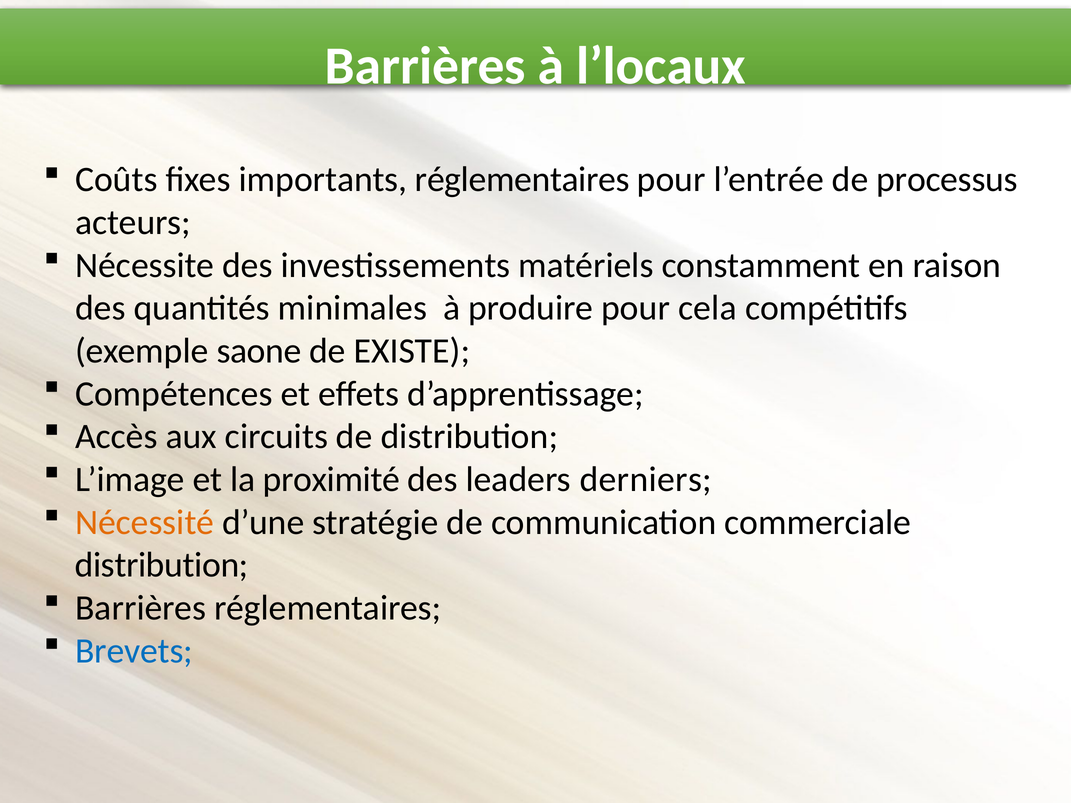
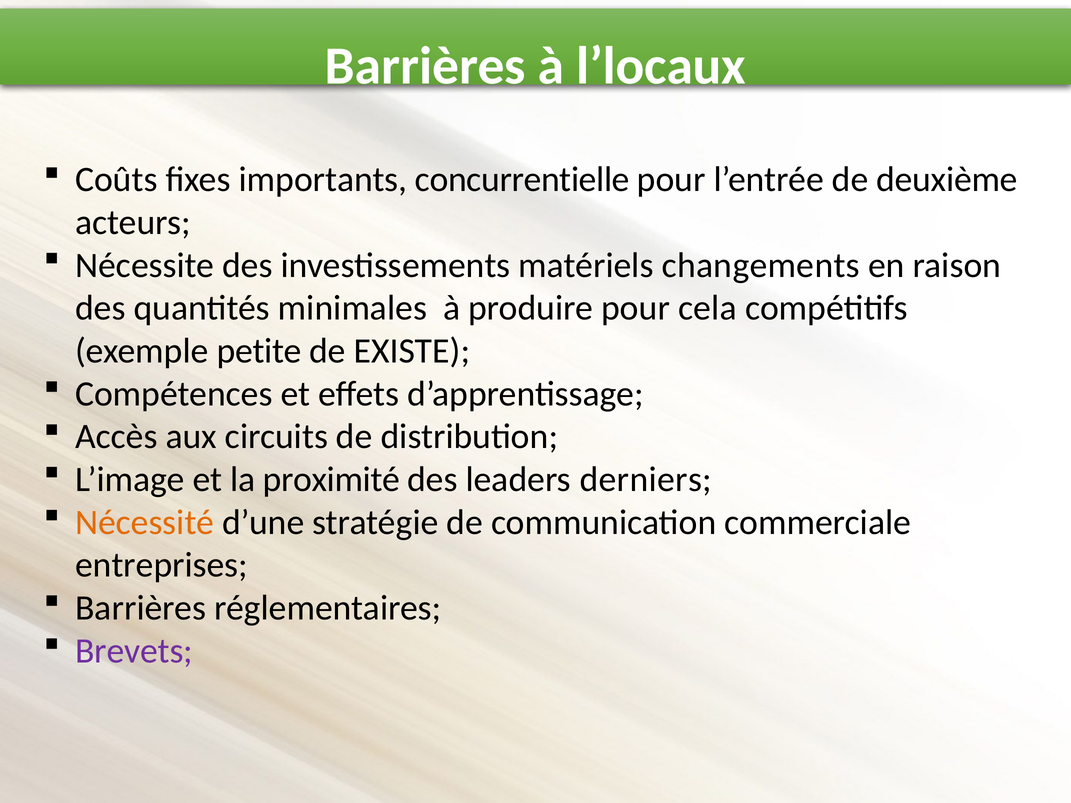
importants réglementaires: réglementaires -> concurrentielle
processus: processus -> deuxième
constamment: constamment -> changements
saone: saone -> petite
distribution at (162, 565): distribution -> entreprises
Brevets colour: blue -> purple
